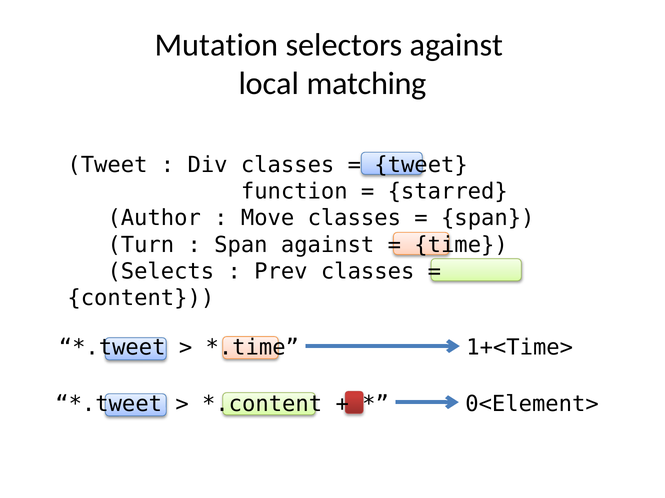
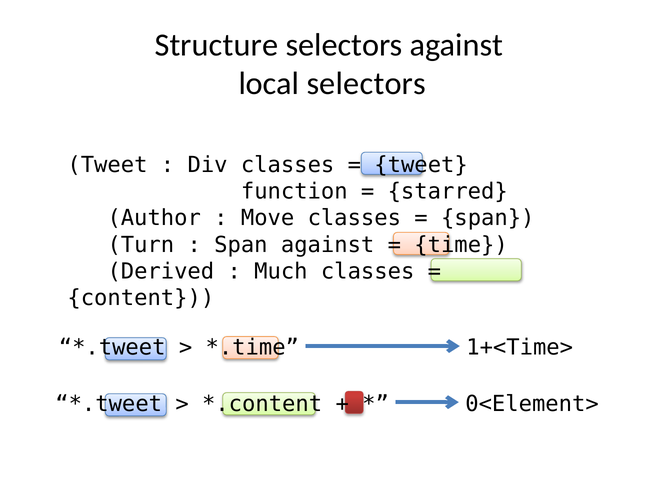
Mutation: Mutation -> Structure
local matching: matching -> selectors
Selects: Selects -> Derived
Prev: Prev -> Much
